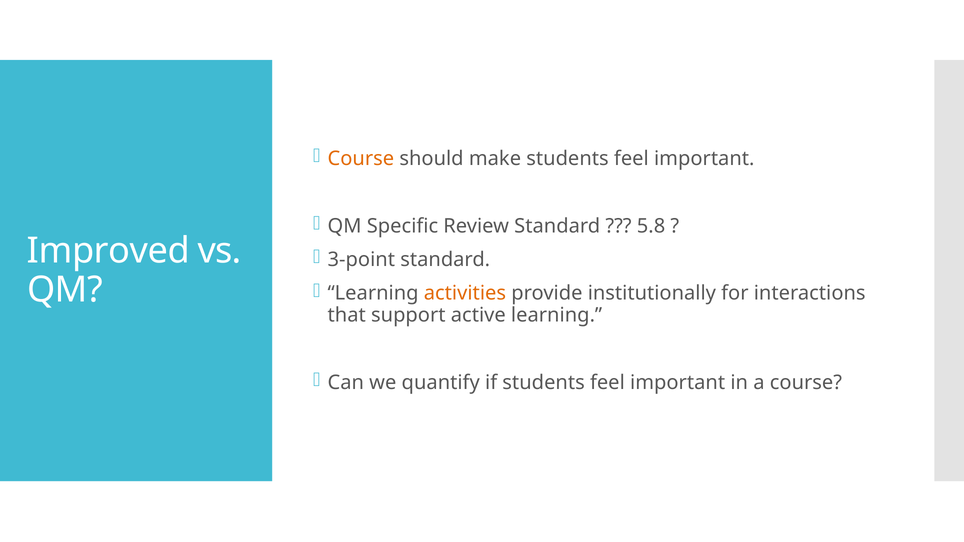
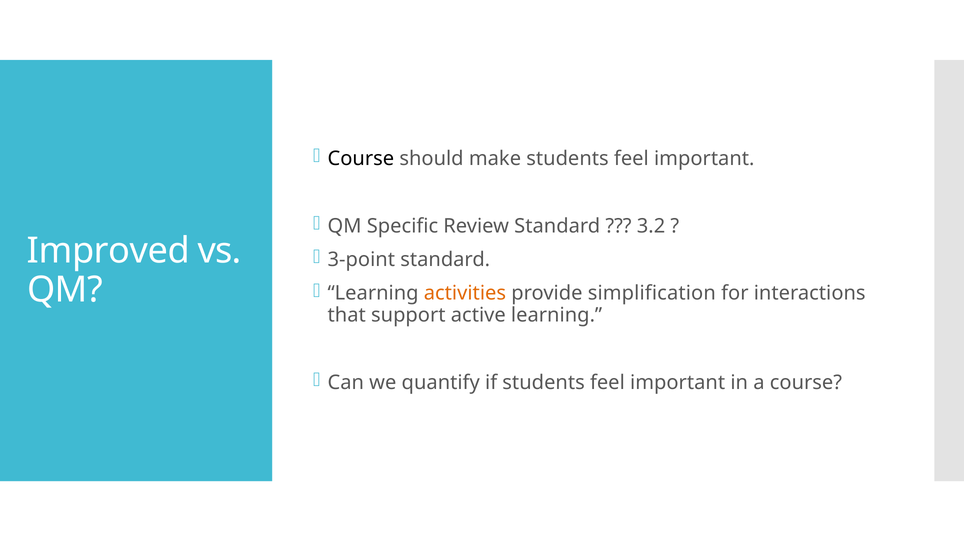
Course at (361, 159) colour: orange -> black
5.8: 5.8 -> 3.2
institutionally: institutionally -> simplification
